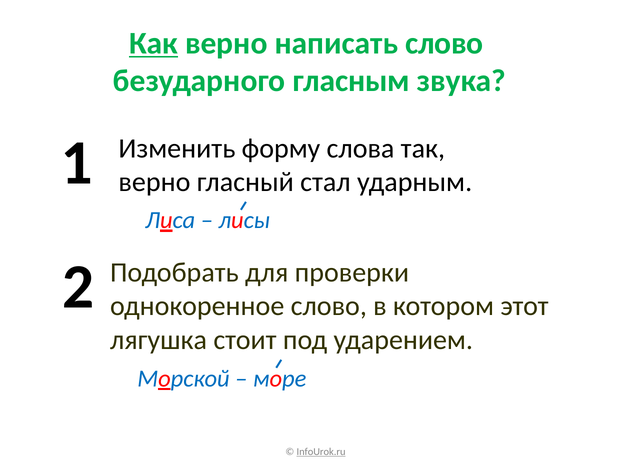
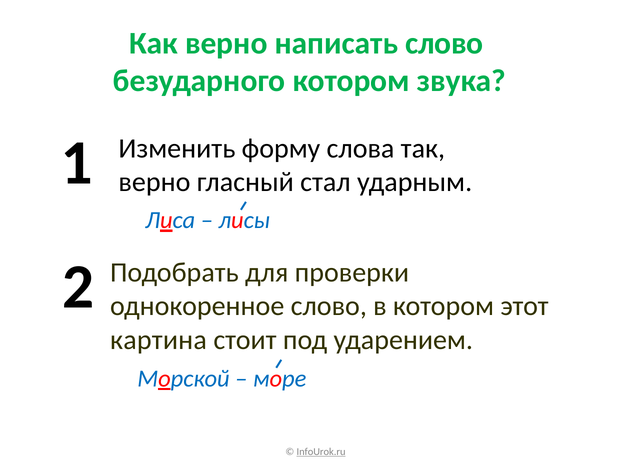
Как underline: present -> none
безударного гласным: гласным -> котором
лягушка: лягушка -> картина
